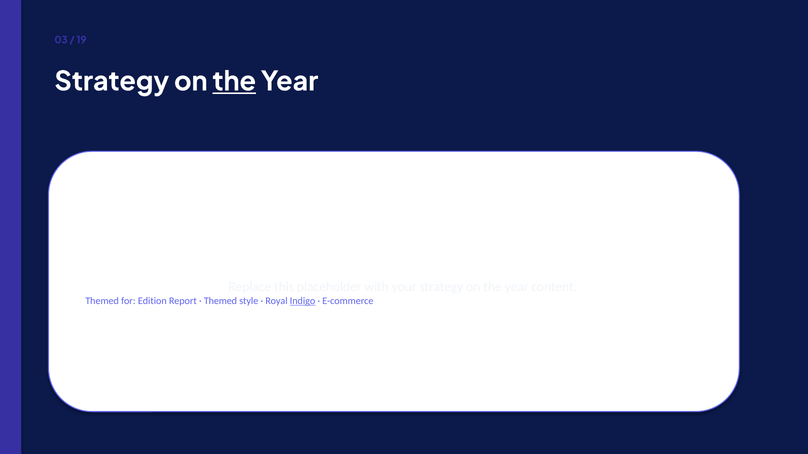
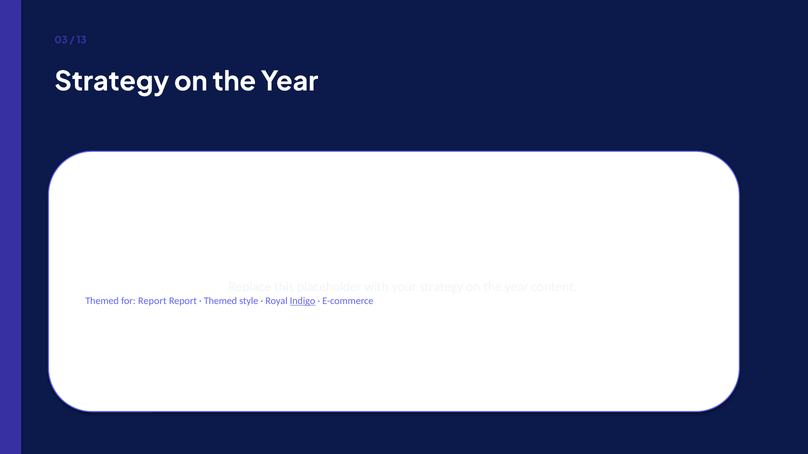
19: 19 -> 13
the at (234, 82) underline: present -> none
for Edition: Edition -> Report
